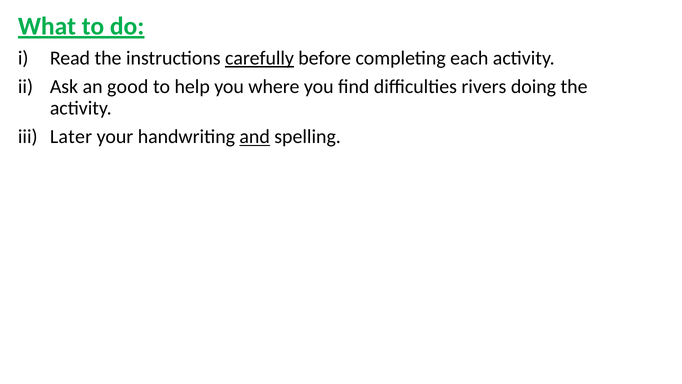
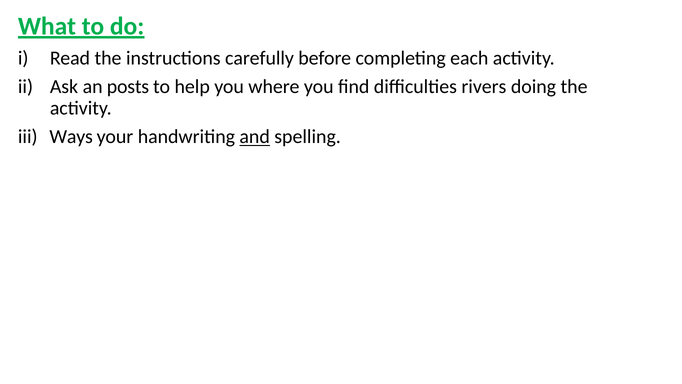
carefully underline: present -> none
good: good -> posts
Later: Later -> Ways
